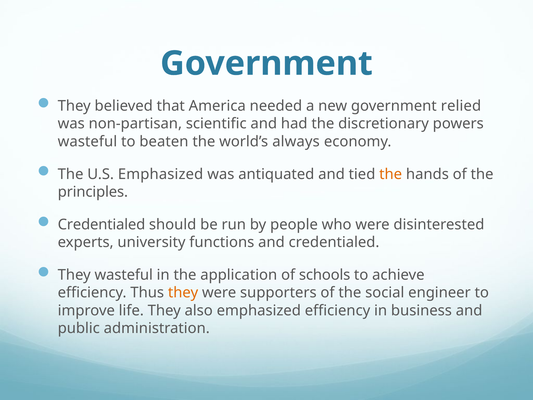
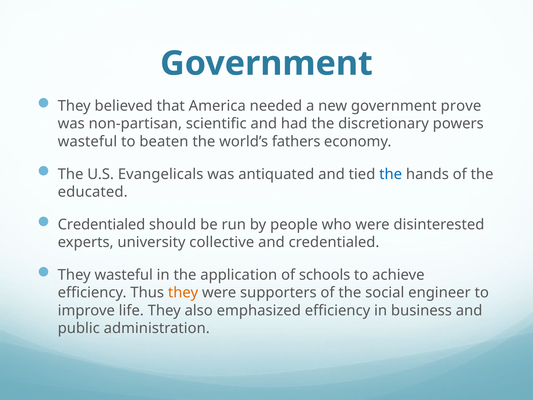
relied: relied -> prove
always: always -> fathers
U.S Emphasized: Emphasized -> Evangelicals
the at (391, 174) colour: orange -> blue
principles: principles -> educated
functions: functions -> collective
